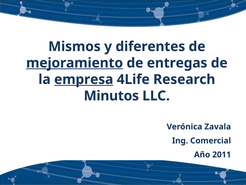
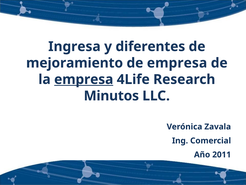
Mismos: Mismos -> Ingresa
mejoramiento underline: present -> none
de entregas: entregas -> empresa
